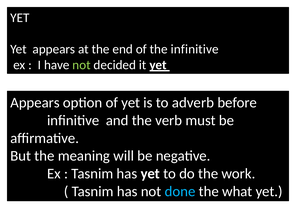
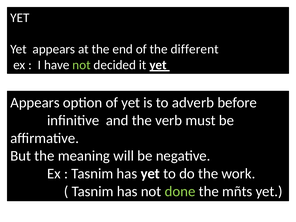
the infinitive: infinitive -> different
done colour: light blue -> light green
what: what -> mñts
